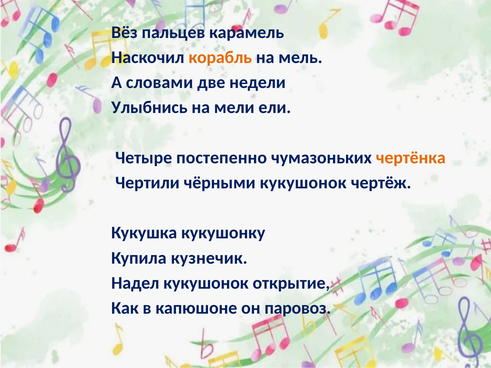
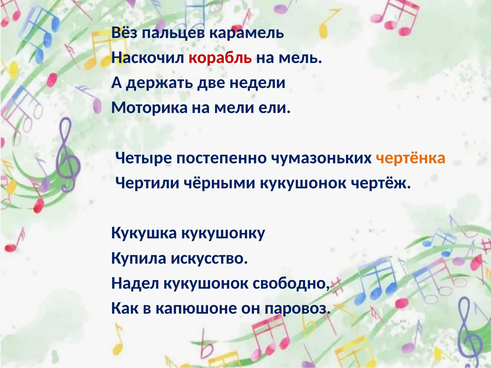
корабль colour: orange -> red
словами: словами -> держать
Улыбнись: Улыбнись -> Моторика
кузнечик: кузнечик -> искусство
открытие: открытие -> свободно
